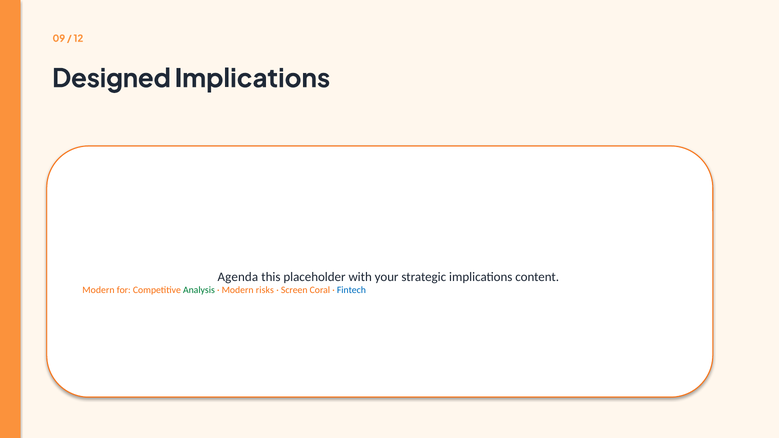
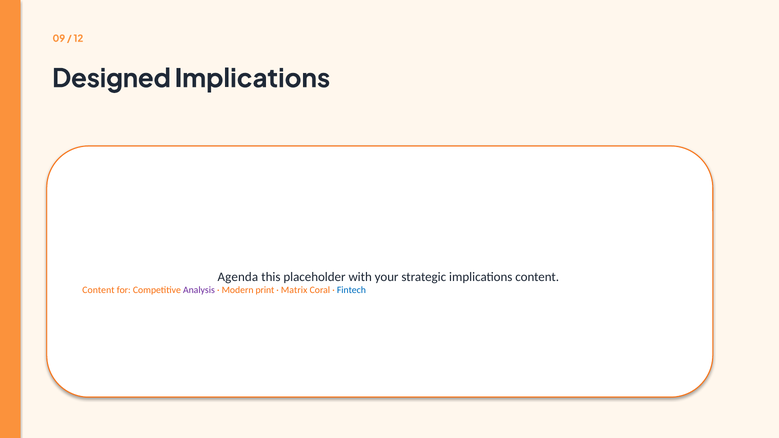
Modern at (98, 290): Modern -> Content
Analysis colour: green -> purple
risks: risks -> print
Screen: Screen -> Matrix
